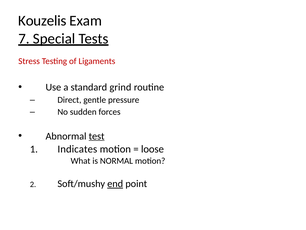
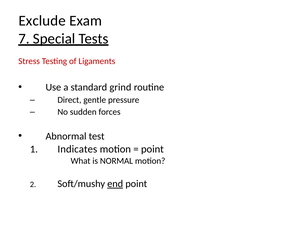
Kouzelis: Kouzelis -> Exclude
test underline: present -> none
loose at (152, 149): loose -> point
